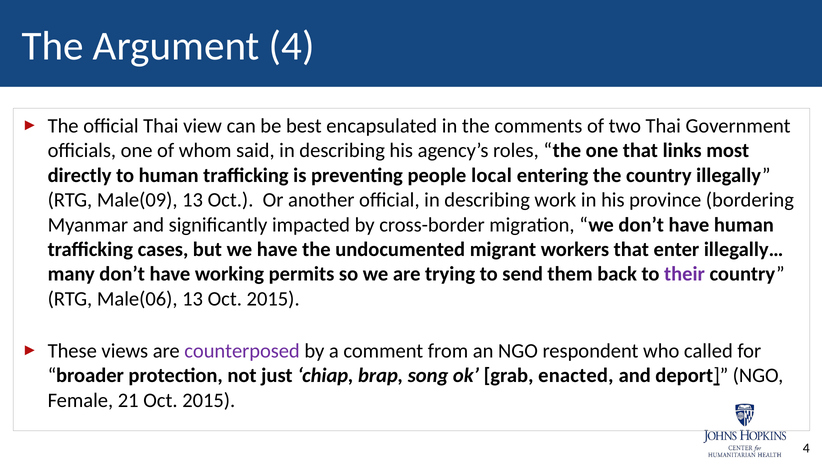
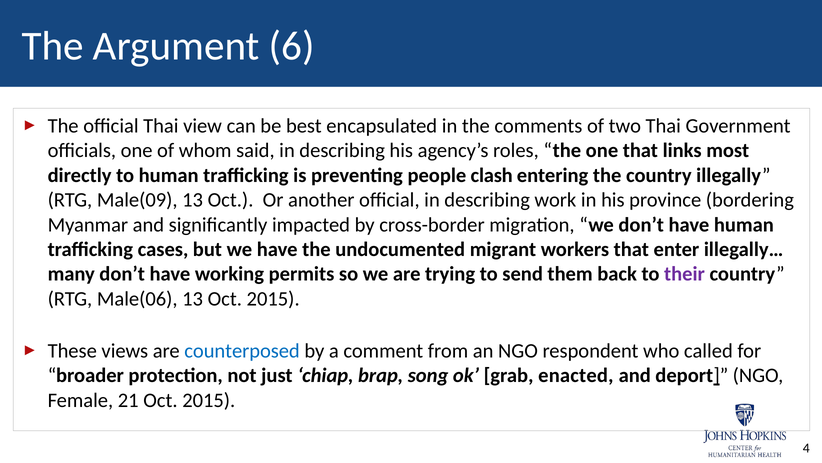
Argument 4: 4 -> 6
local: local -> clash
counterposed colour: purple -> blue
